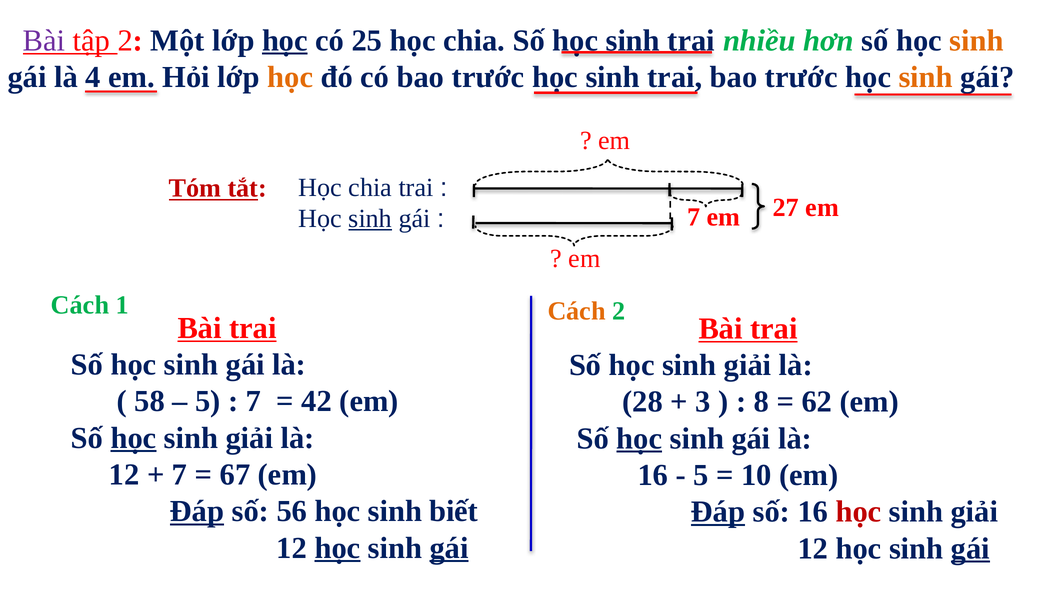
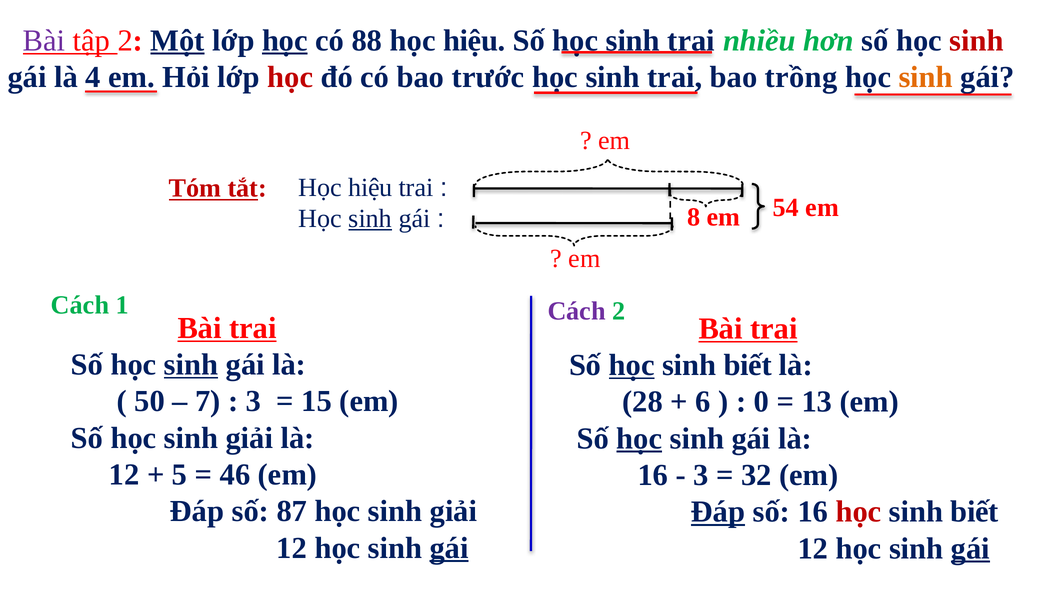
Một underline: none -> present
25: 25 -> 88
chia at (474, 40): chia -> hiệu
sinh at (977, 40) colour: orange -> red
học at (290, 77) colour: orange -> red
trước at (801, 77): trước -> trồng
tắt Học chia: chia -> hiệu
7 at (694, 217): 7 -> 8
27: 27 -> 54
Cách at (577, 311) colour: orange -> purple
sinh at (191, 365) underline: none -> present
học at (632, 365) underline: none -> present
giải at (748, 365): giải -> biết
58: 58 -> 50
5 at (208, 401): 5 -> 7
7 at (254, 401): 7 -> 3
42: 42 -> 15
3: 3 -> 6
8: 8 -> 0
62: 62 -> 13
học at (134, 438) underline: present -> none
7 at (180, 475): 7 -> 5
67: 67 -> 46
5 at (701, 475): 5 -> 3
10: 10 -> 32
Đáp at (197, 511) underline: present -> none
56: 56 -> 87
biết at (454, 511): biết -> giải
giải at (974, 512): giải -> biết
học at (337, 548) underline: present -> none
